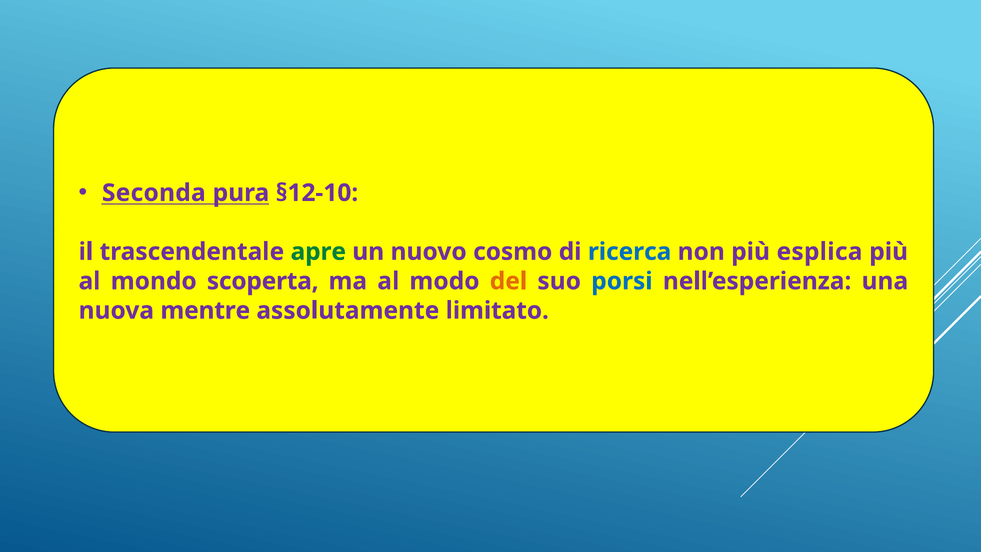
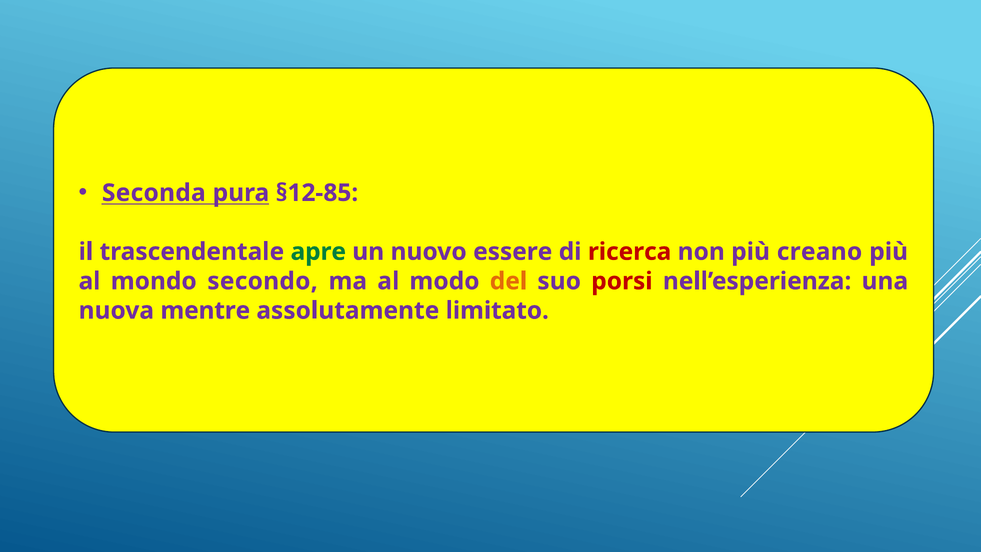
§12-10: §12-10 -> §12-85
cosmo: cosmo -> essere
ricerca colour: blue -> red
esplica: esplica -> creano
scoperta: scoperta -> secondo
porsi colour: blue -> red
